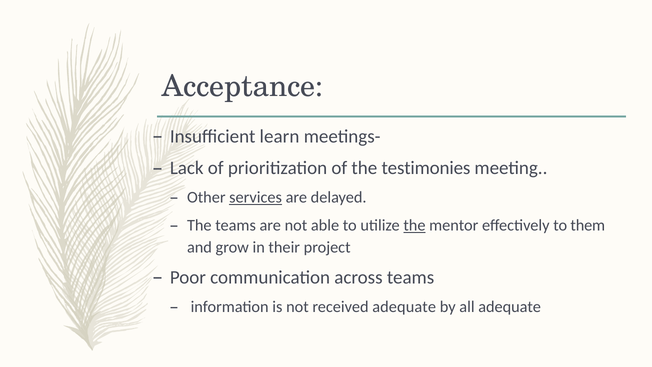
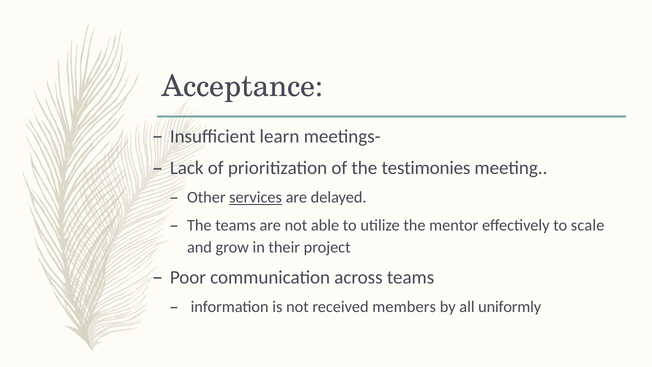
the at (414, 225) underline: present -> none
them: them -> scale
received adequate: adequate -> members
all adequate: adequate -> uniformly
